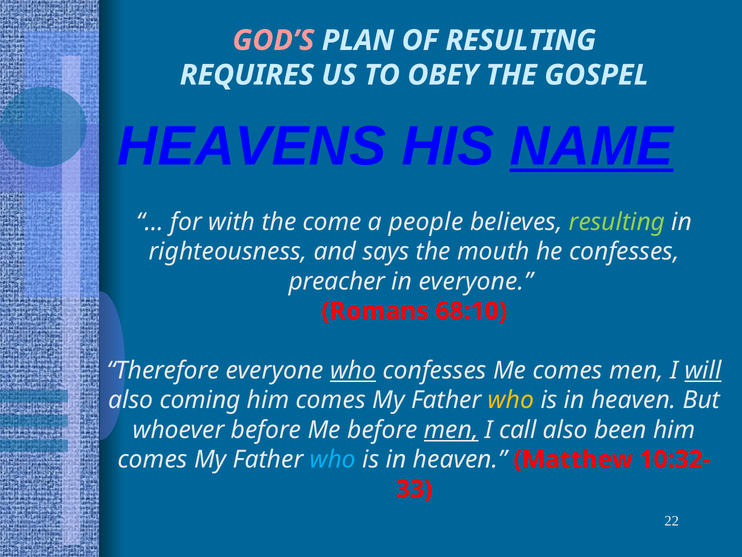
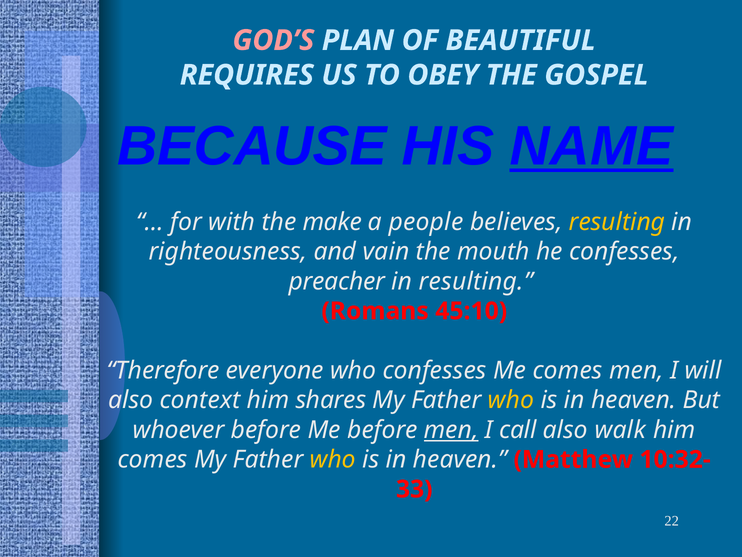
OF RESULTING: RESULTING -> BEAUTIFUL
HEAVENS: HEAVENS -> BECAUSE
come: come -> make
resulting at (617, 222) colour: light green -> yellow
says: says -> vain
in everyone: everyone -> resulting
68:10: 68:10 -> 45:10
who at (353, 370) underline: present -> none
will underline: present -> none
coming: coming -> context
comes at (331, 400): comes -> shares
been: been -> walk
who at (333, 459) colour: light blue -> yellow
